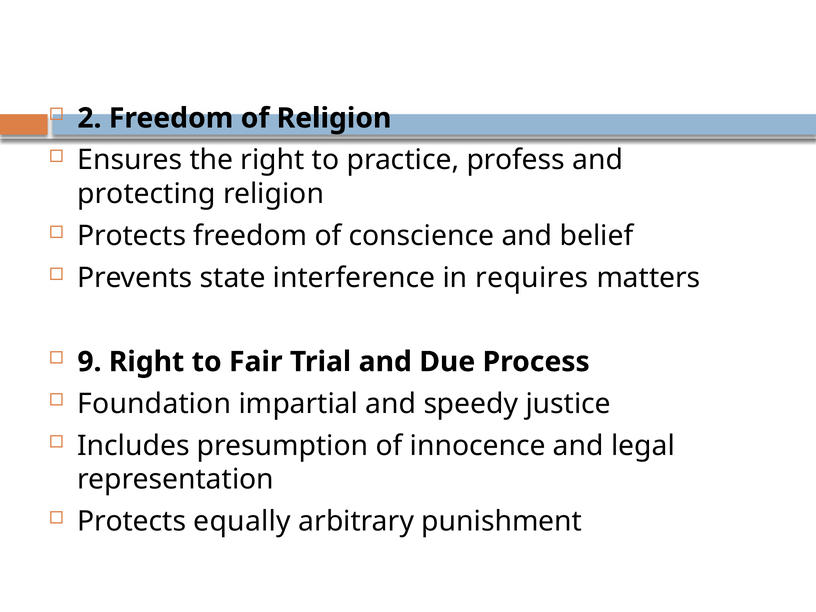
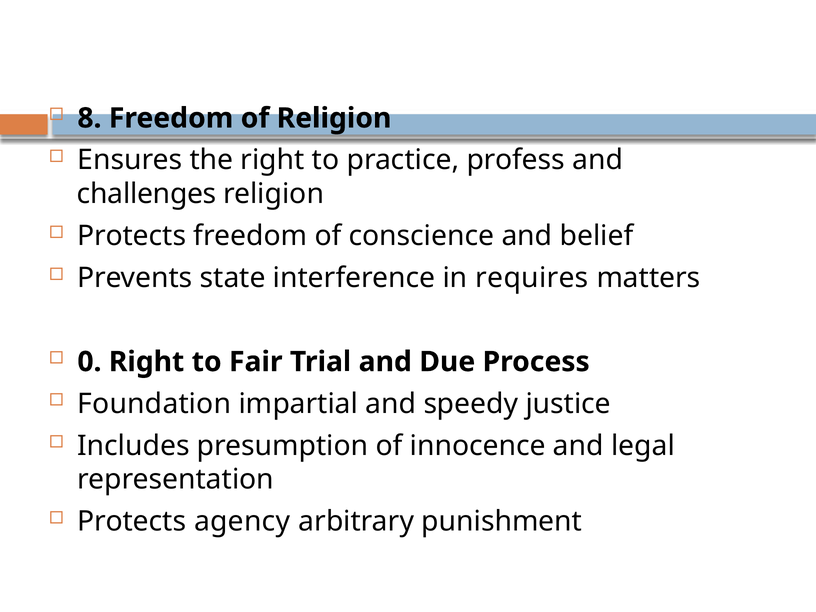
2: 2 -> 8
protecting: protecting -> challenges
9: 9 -> 0
equally: equally -> agency
